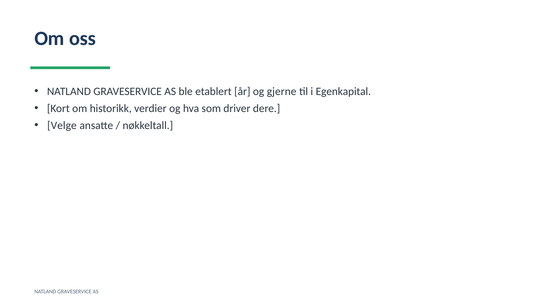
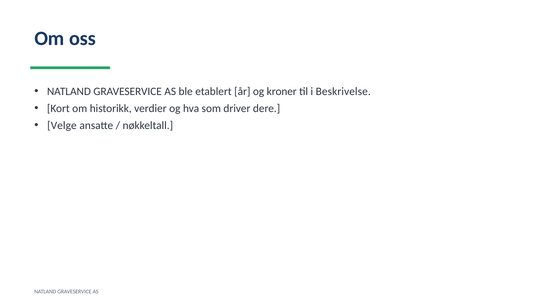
gjerne: gjerne -> kroner
Egenkapital: Egenkapital -> Beskrivelse
